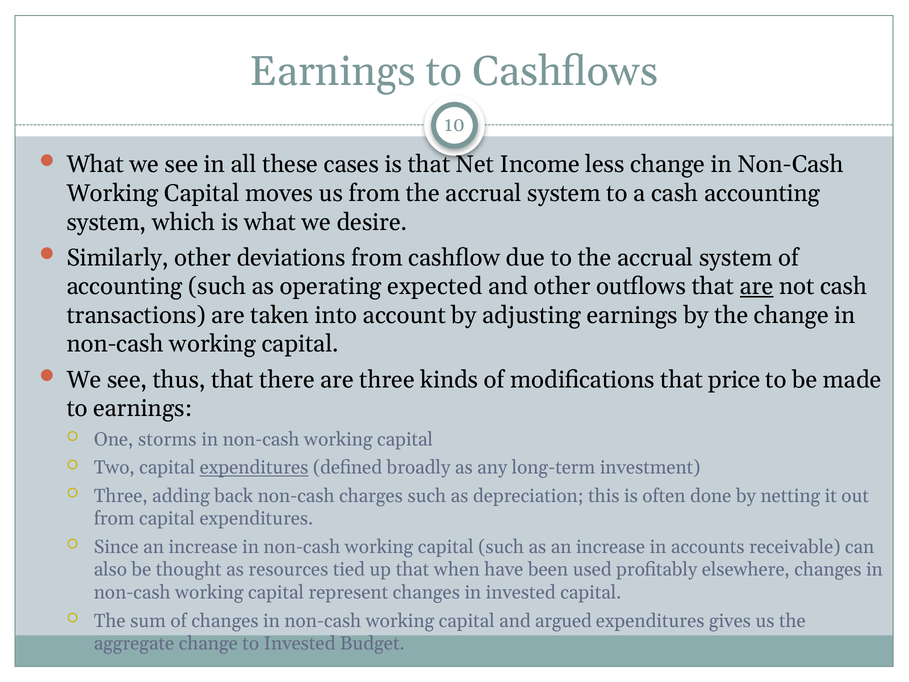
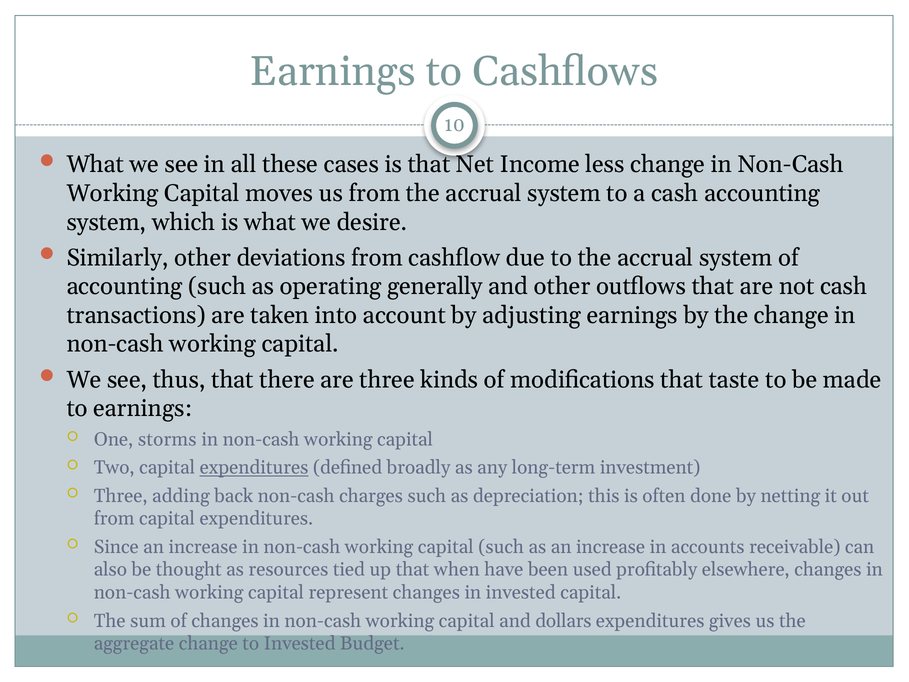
expected: expected -> generally
are at (757, 286) underline: present -> none
price: price -> taste
argued: argued -> dollars
